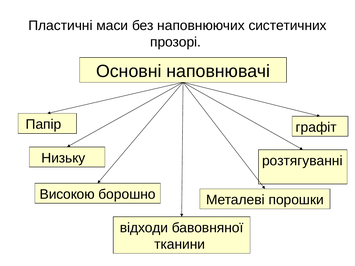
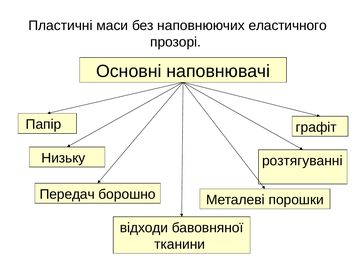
систетичних: систетичних -> еластичного
Високою: Високою -> Передач
